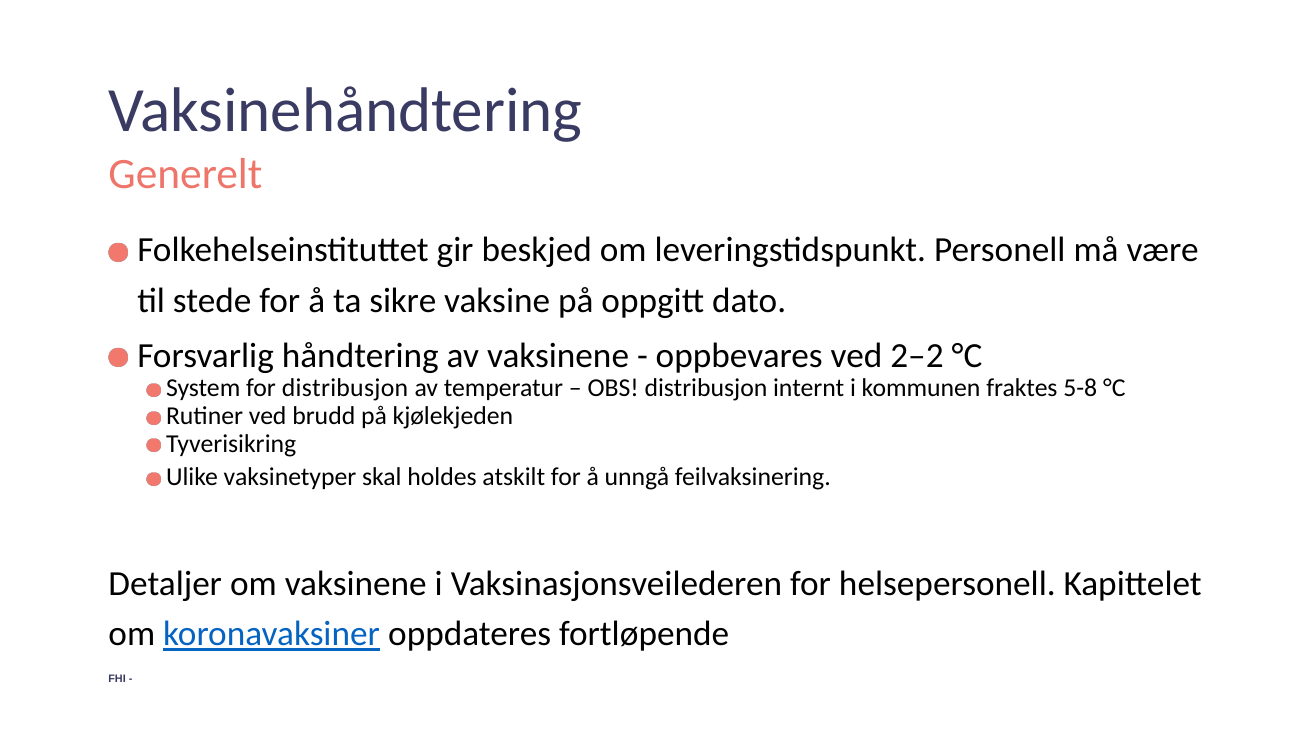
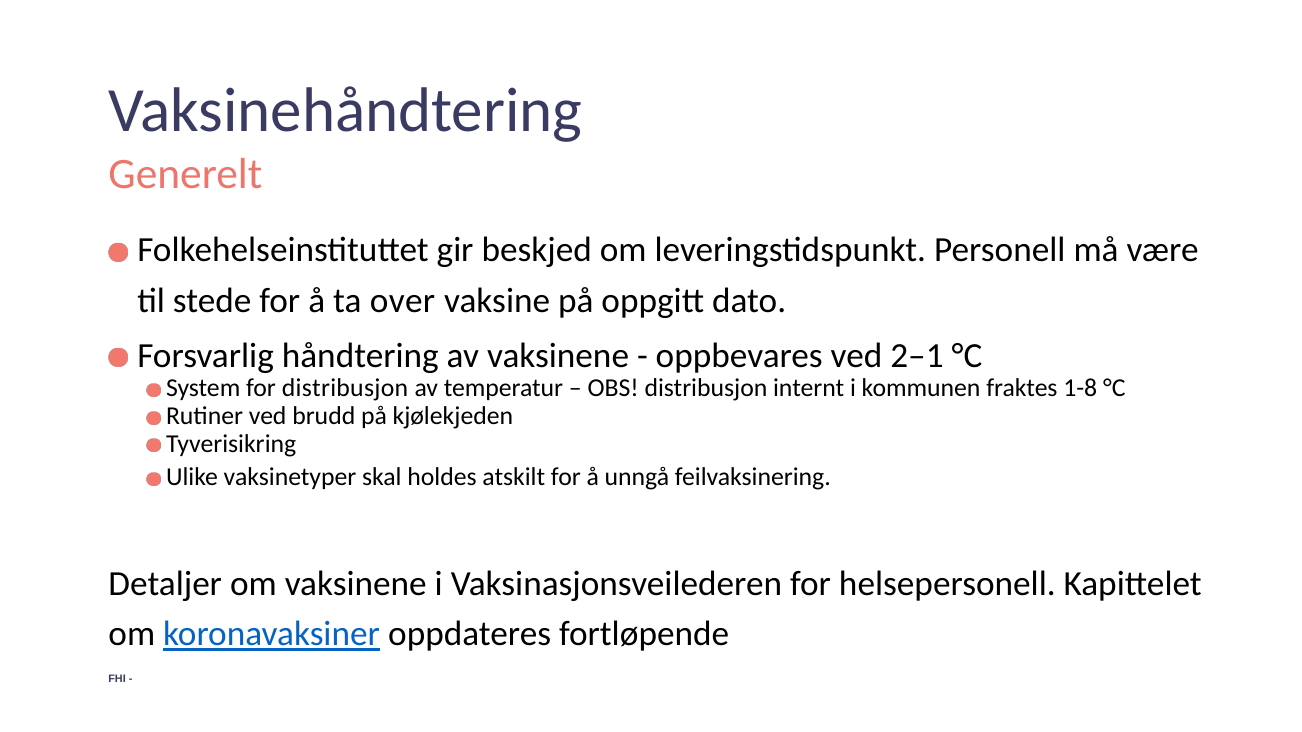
sikre: sikre -> over
2–2: 2–2 -> 2–1
5-8: 5-8 -> 1-8
